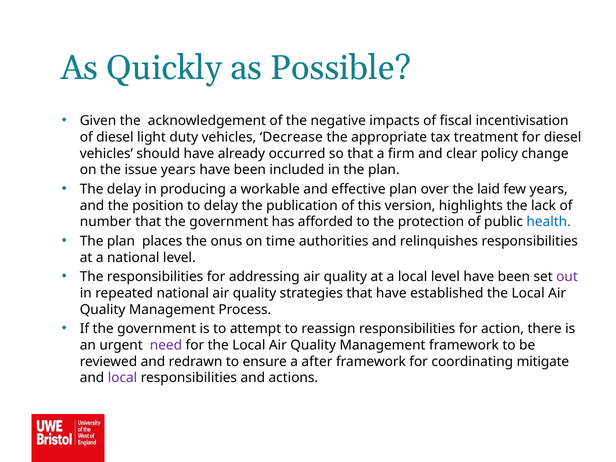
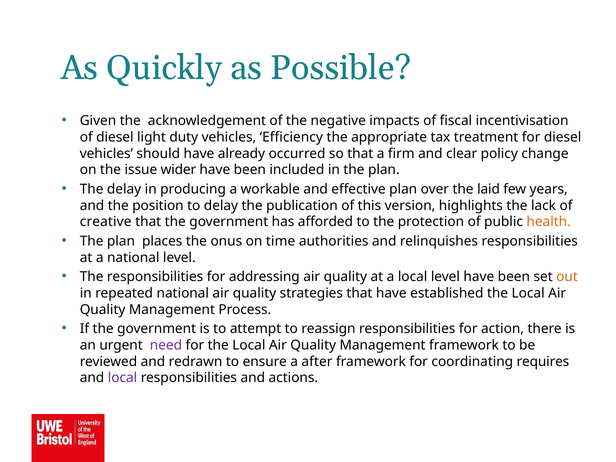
Decrease: Decrease -> Efficiency
issue years: years -> wider
number: number -> creative
health colour: blue -> orange
out colour: purple -> orange
mitigate: mitigate -> requires
